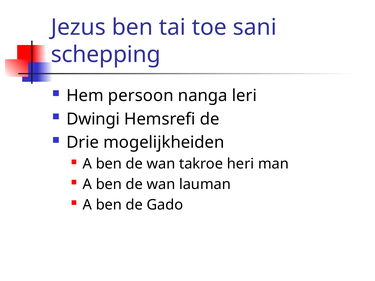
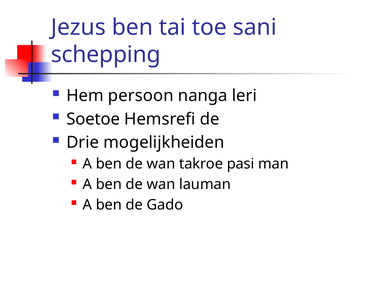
Dwingi: Dwingi -> Soetoe
heri: heri -> pasi
